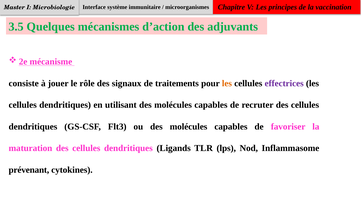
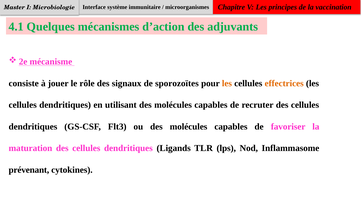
3.5: 3.5 -> 4.1
traitements: traitements -> sporozoïtes
effectrices colour: purple -> orange
